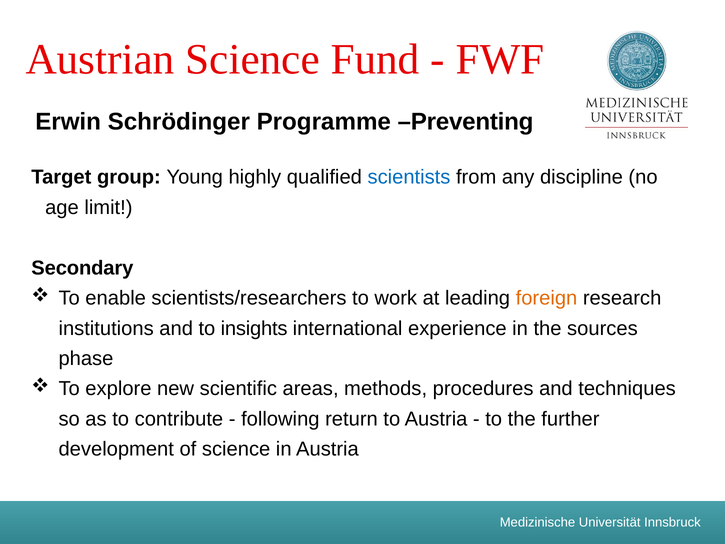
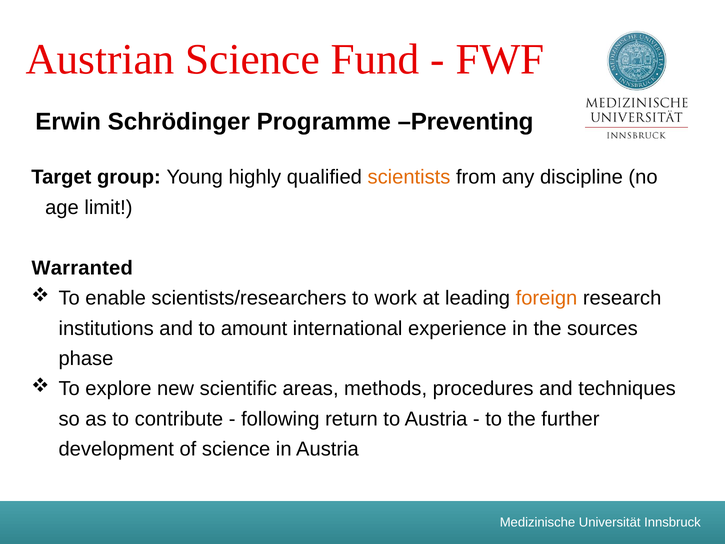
scientists colour: blue -> orange
Secondary: Secondary -> Warranted
insights: insights -> amount
